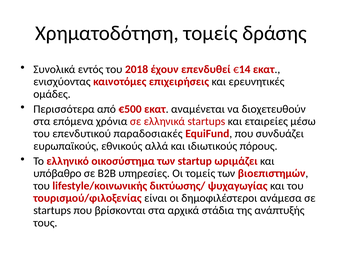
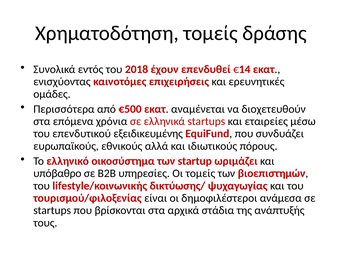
παραδοσιακές: παραδοσιακές -> εξειδικευμένης
